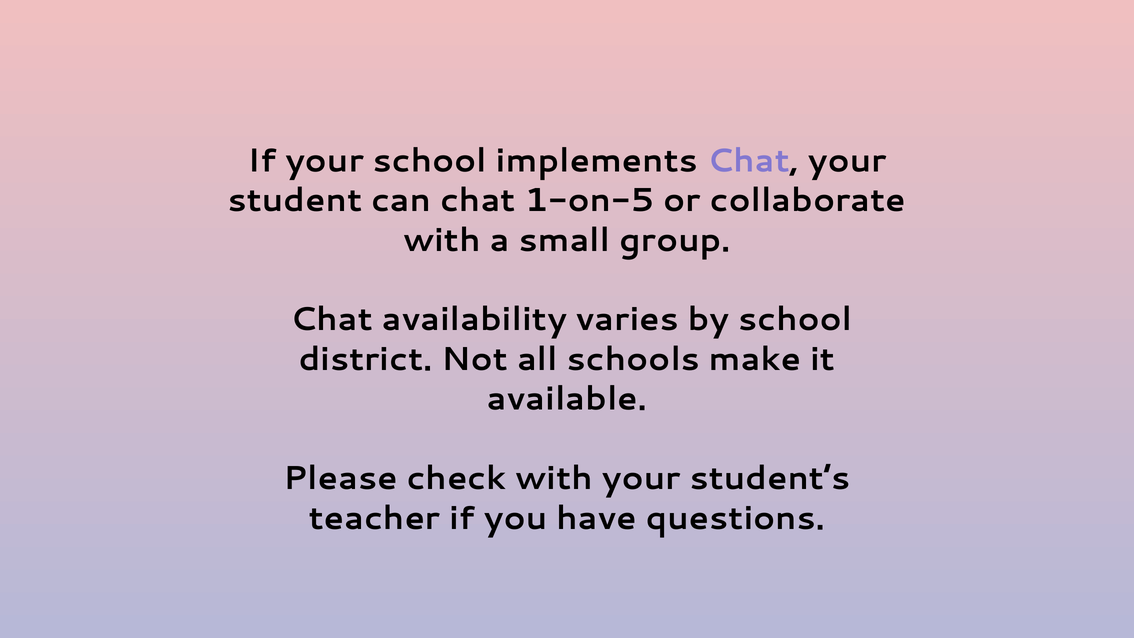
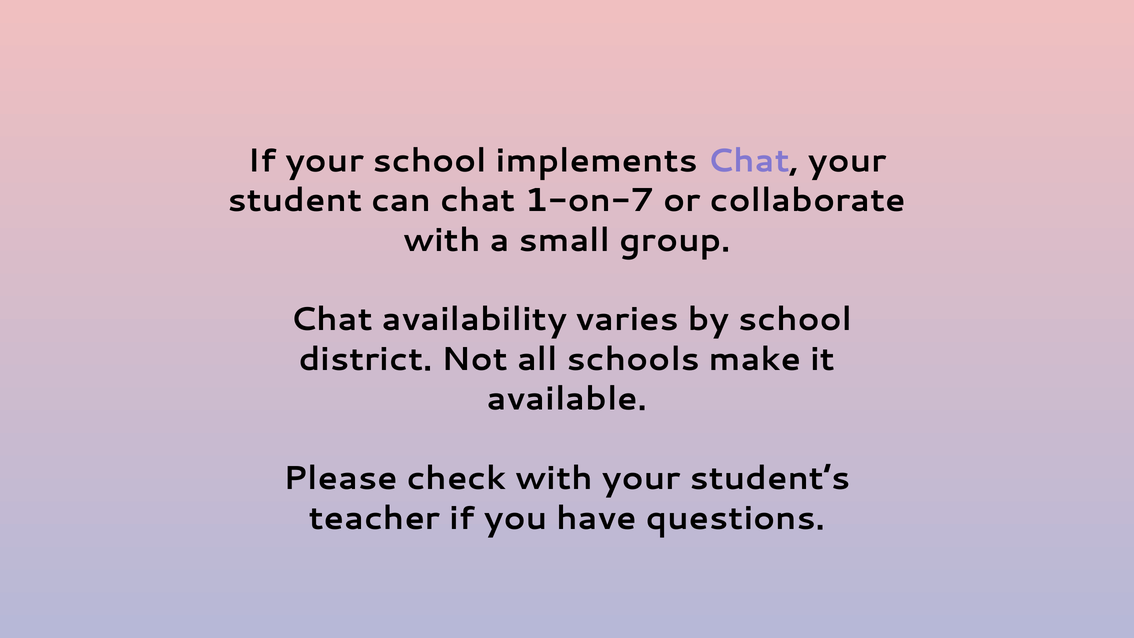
1-on-5: 1-on-5 -> 1-on-7
